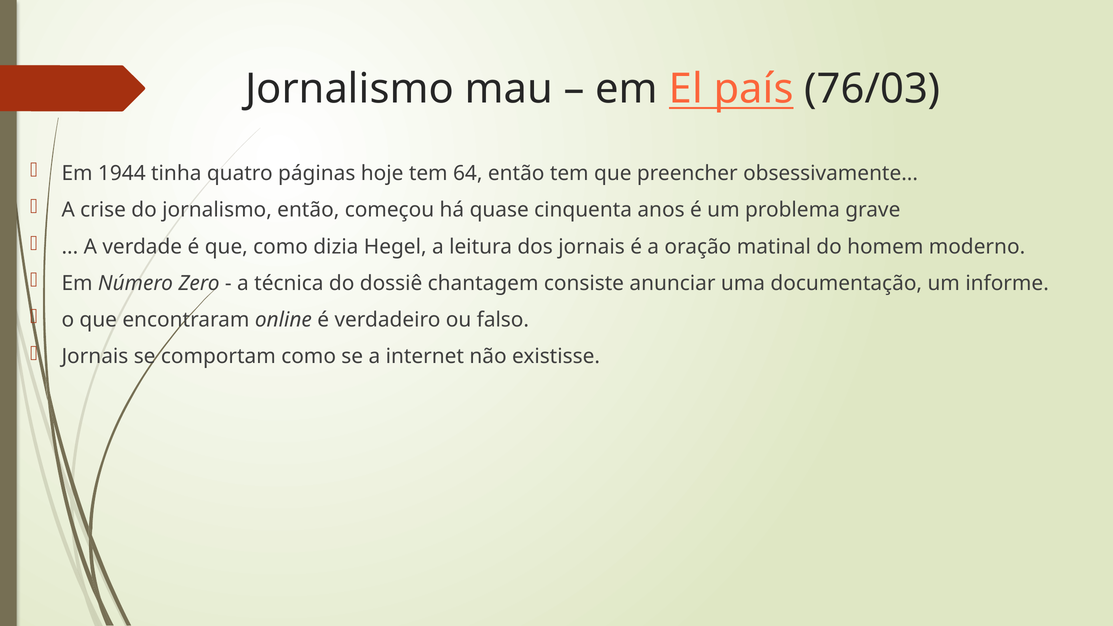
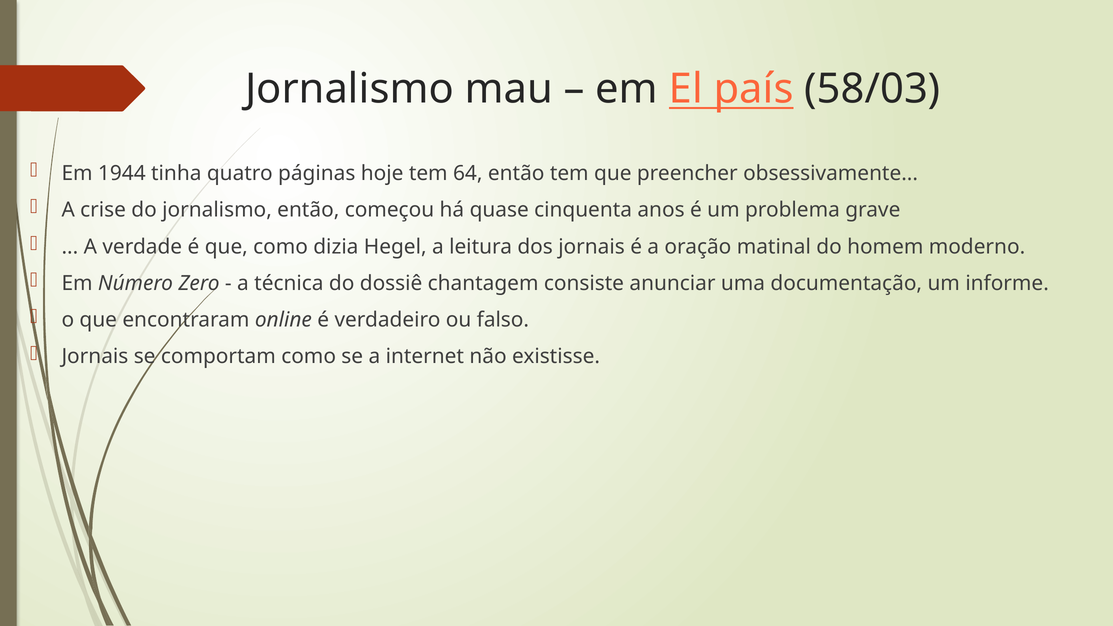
76/03: 76/03 -> 58/03
